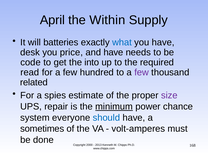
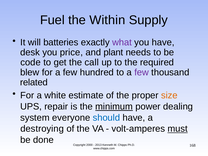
April: April -> Fuel
what colour: blue -> purple
and have: have -> plant
into: into -> call
read: read -> blew
spies: spies -> white
size colour: purple -> orange
chance: chance -> dealing
sometimes: sometimes -> destroying
must underline: none -> present
